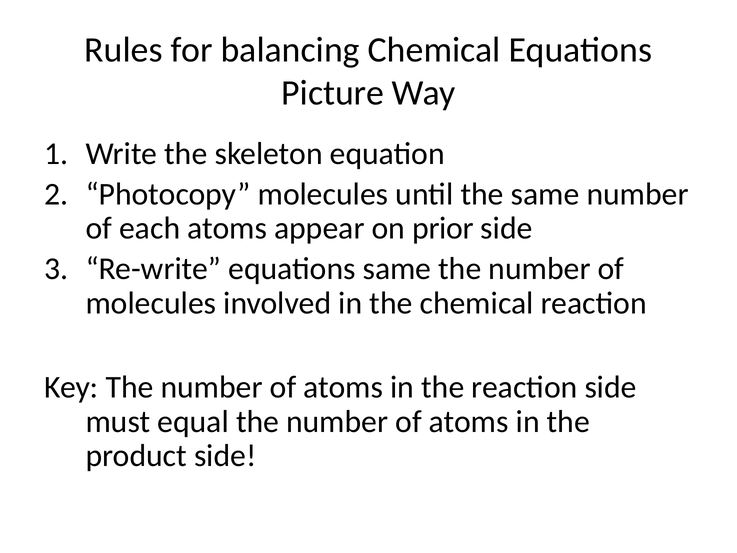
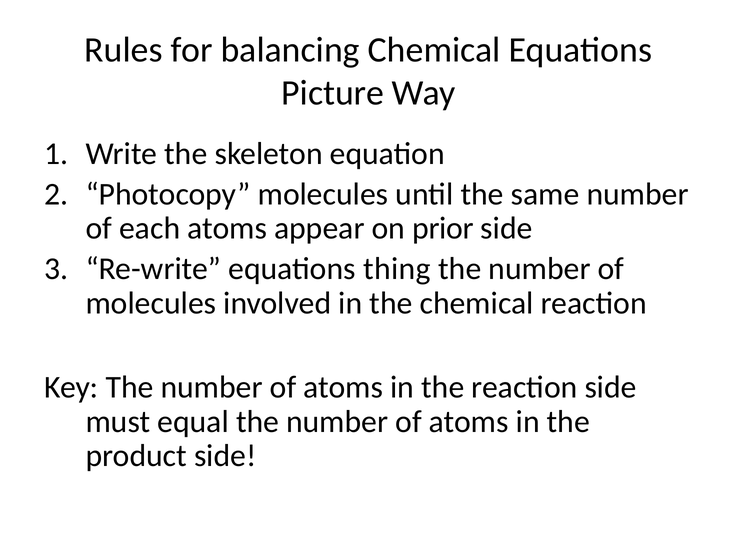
equations same: same -> thing
